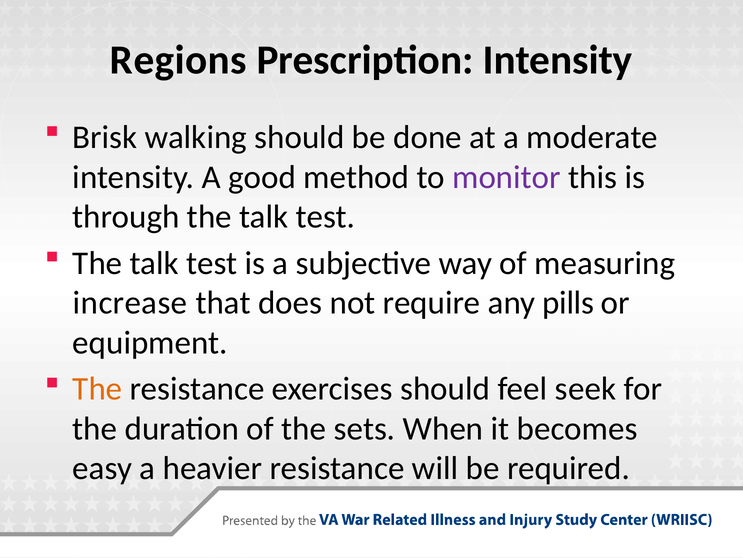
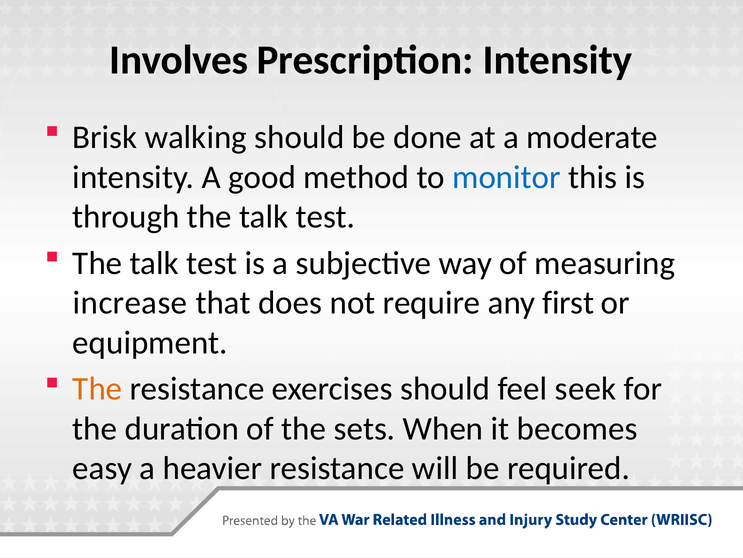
Regions: Regions -> Involves
monitor colour: purple -> blue
pills: pills -> first
